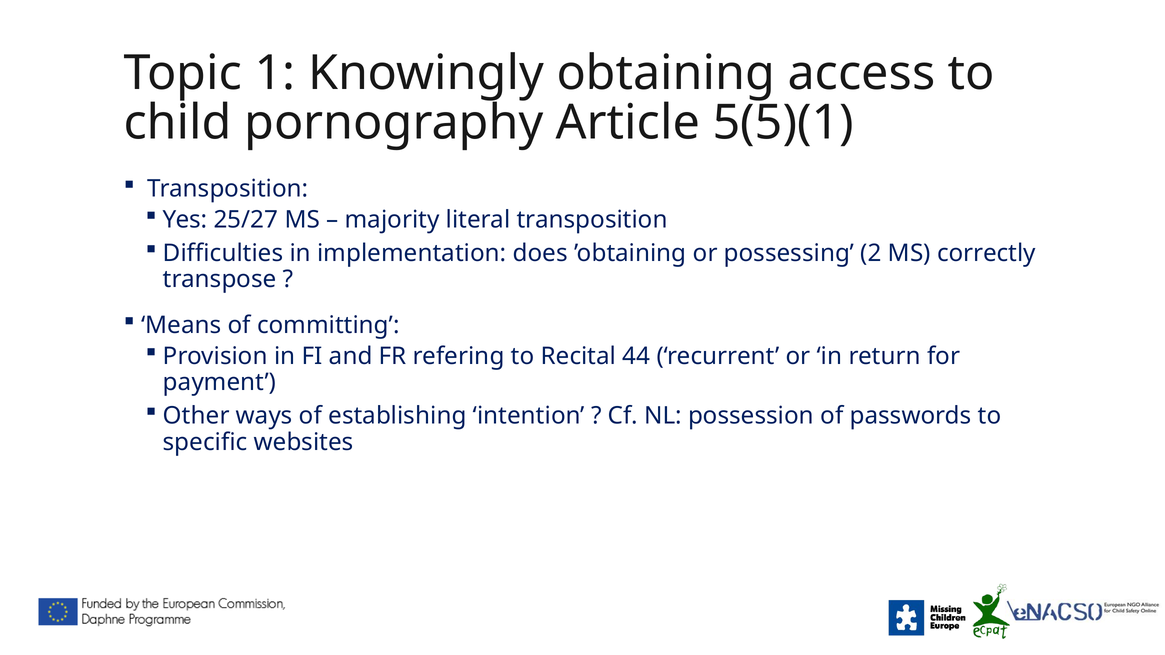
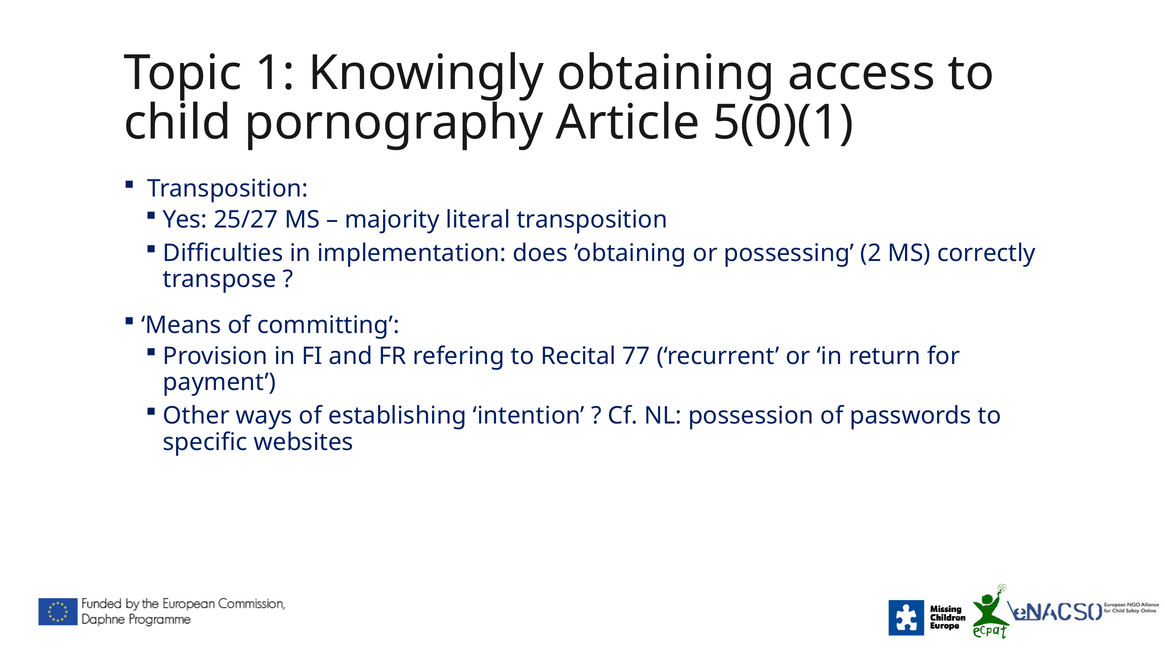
5(5)(1: 5(5)(1 -> 5(0)(1
44: 44 -> 77
